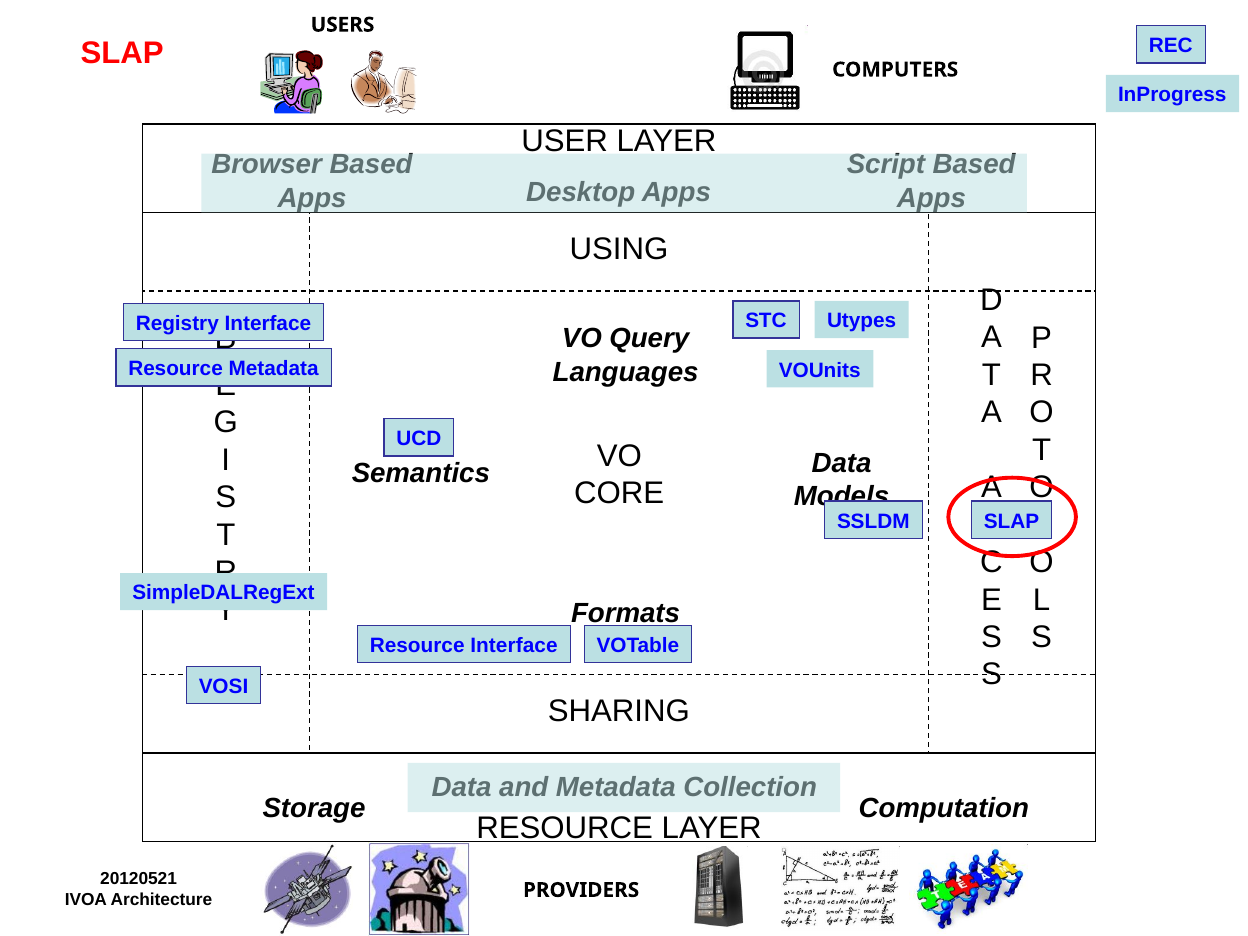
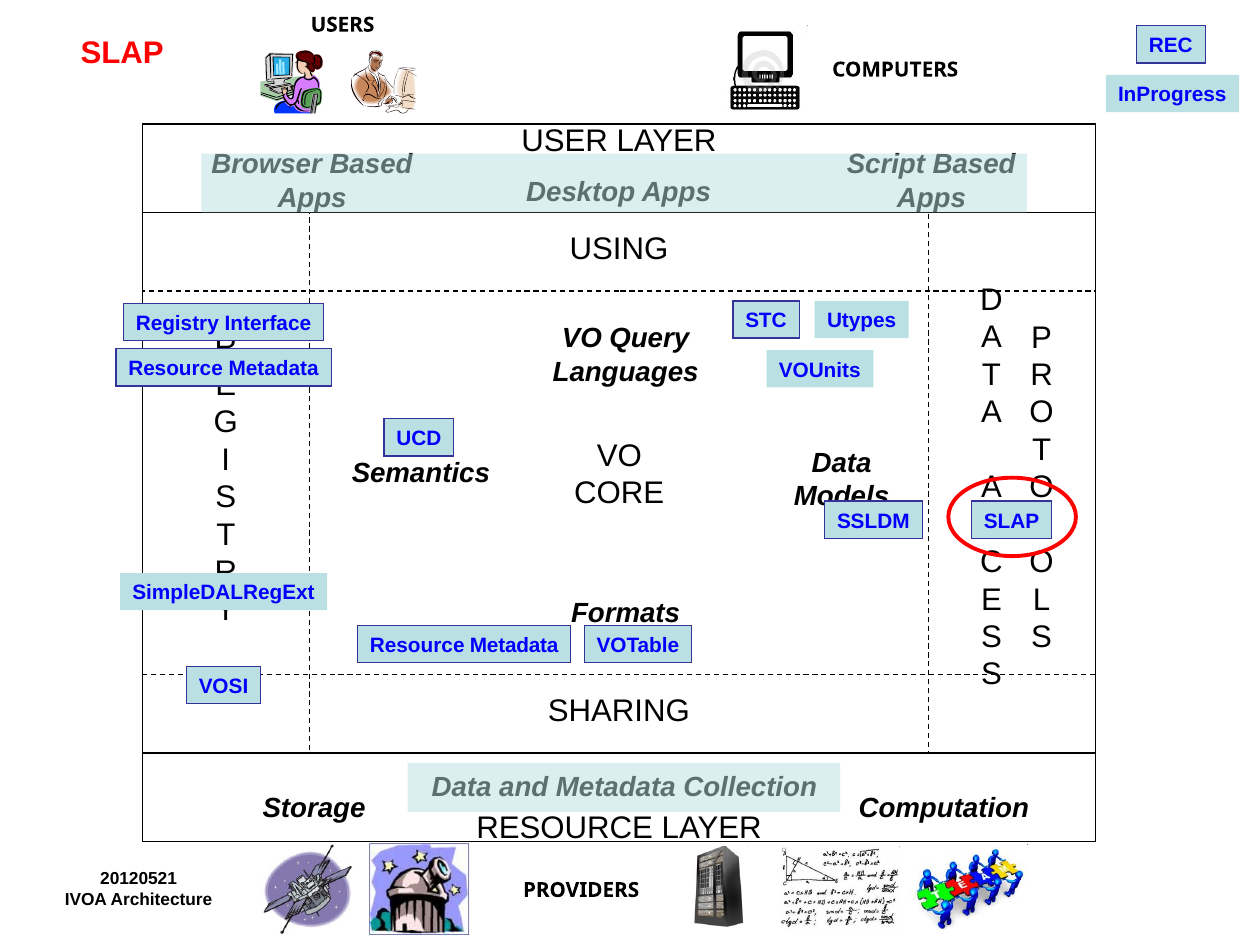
Interface at (514, 645): Interface -> Metadata
